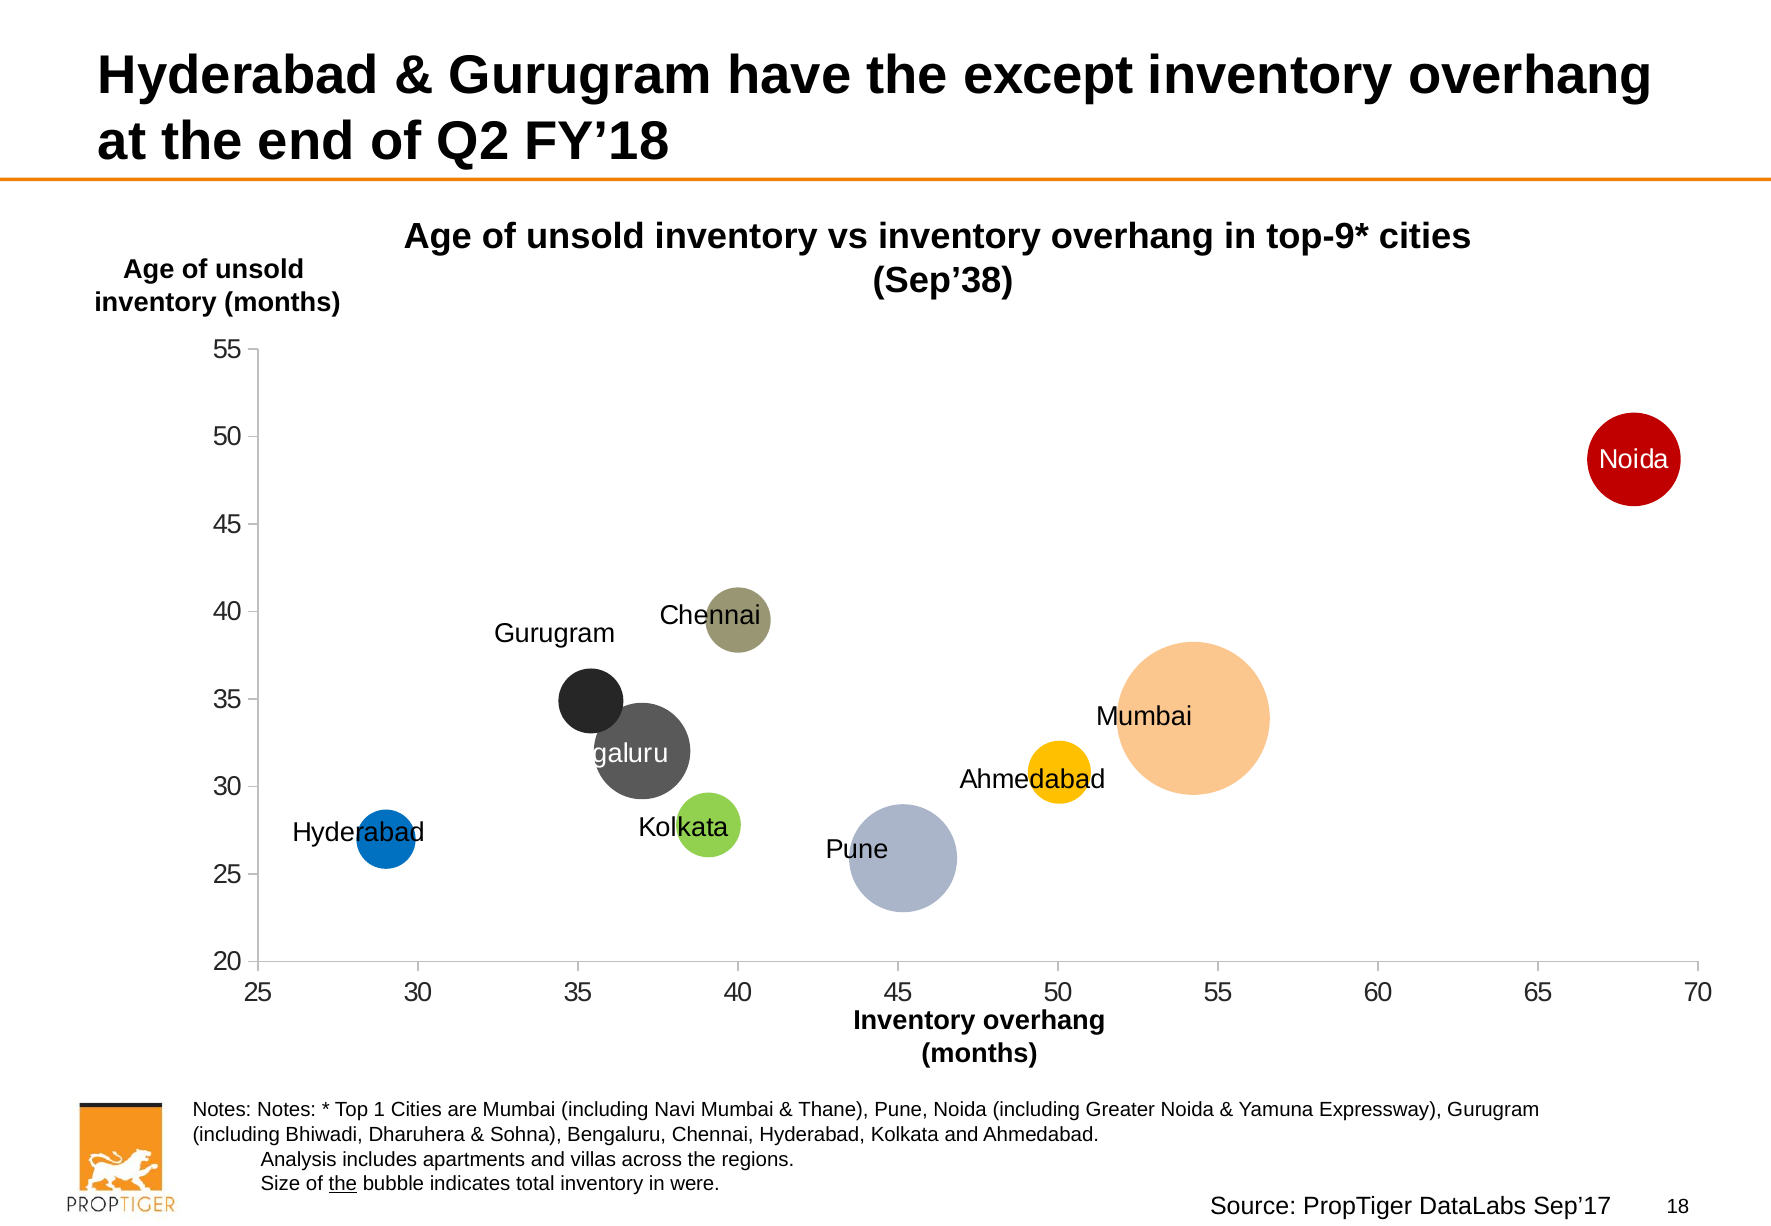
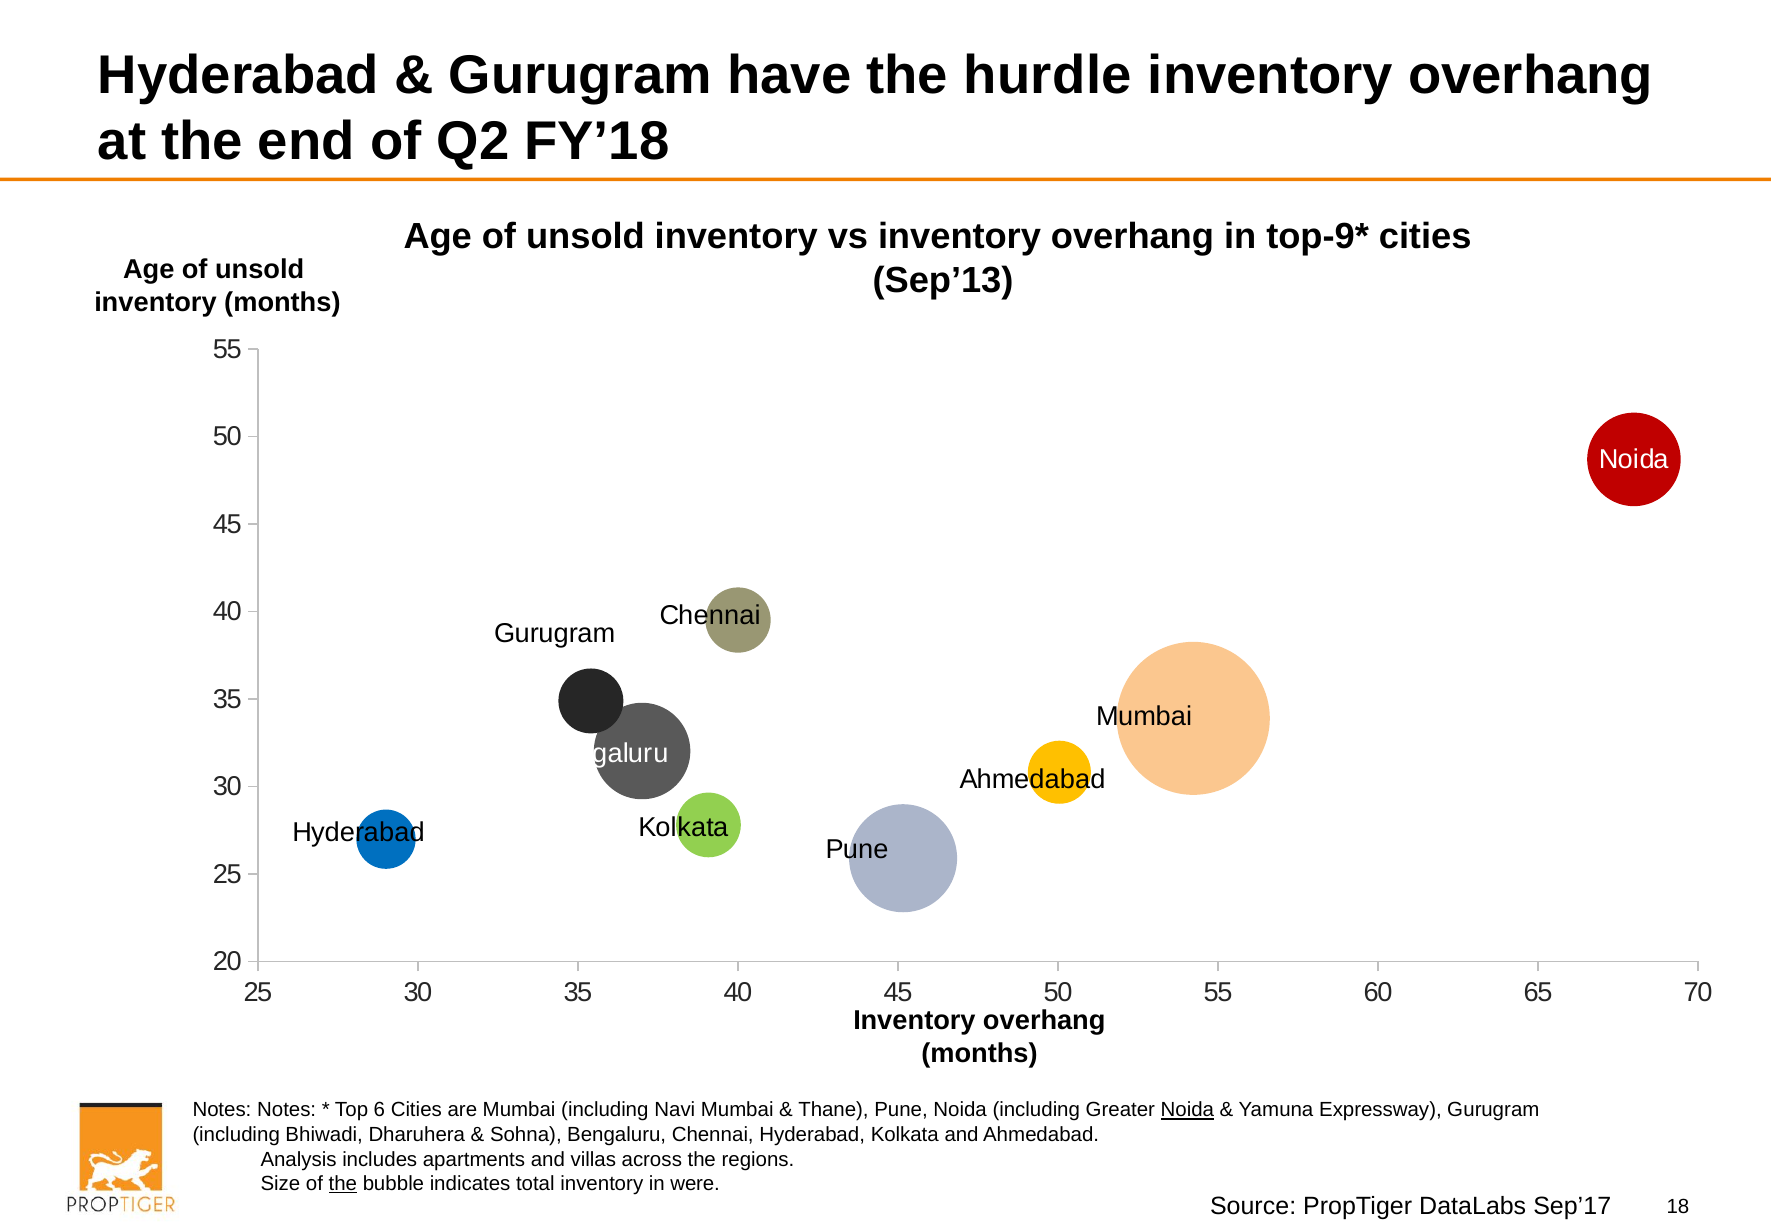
except: except -> hurdle
Sep’38: Sep’38 -> Sep’13
1: 1 -> 6
Noida at (1187, 1110) underline: none -> present
